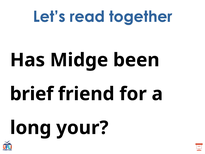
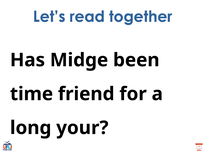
brief: brief -> time
